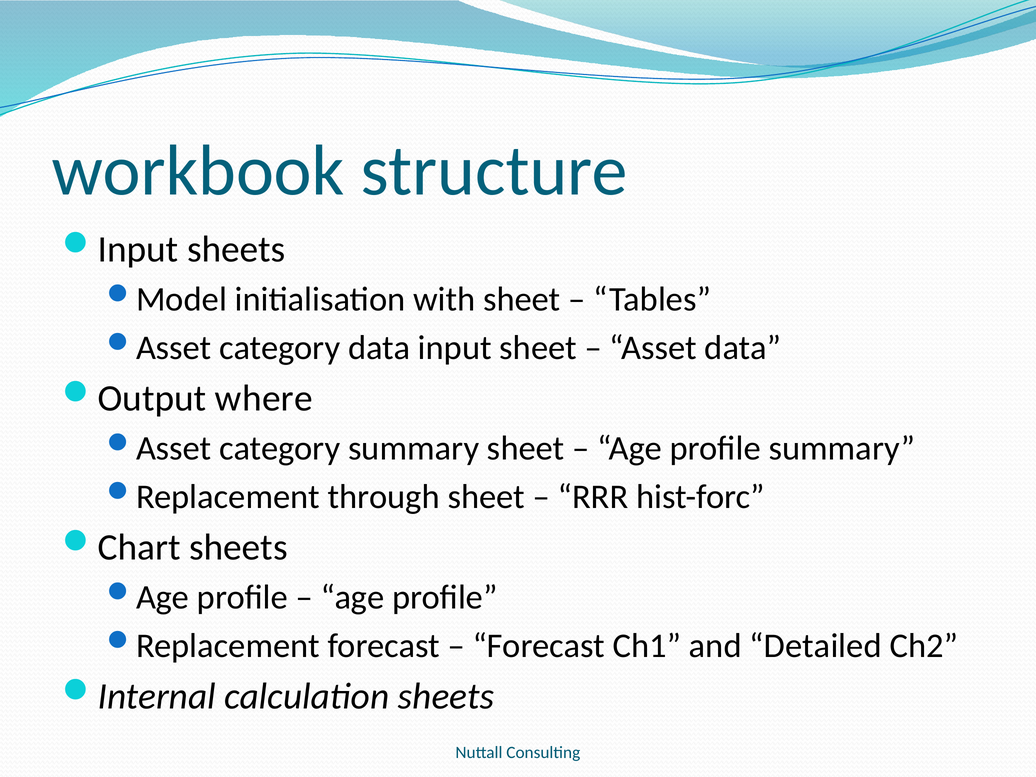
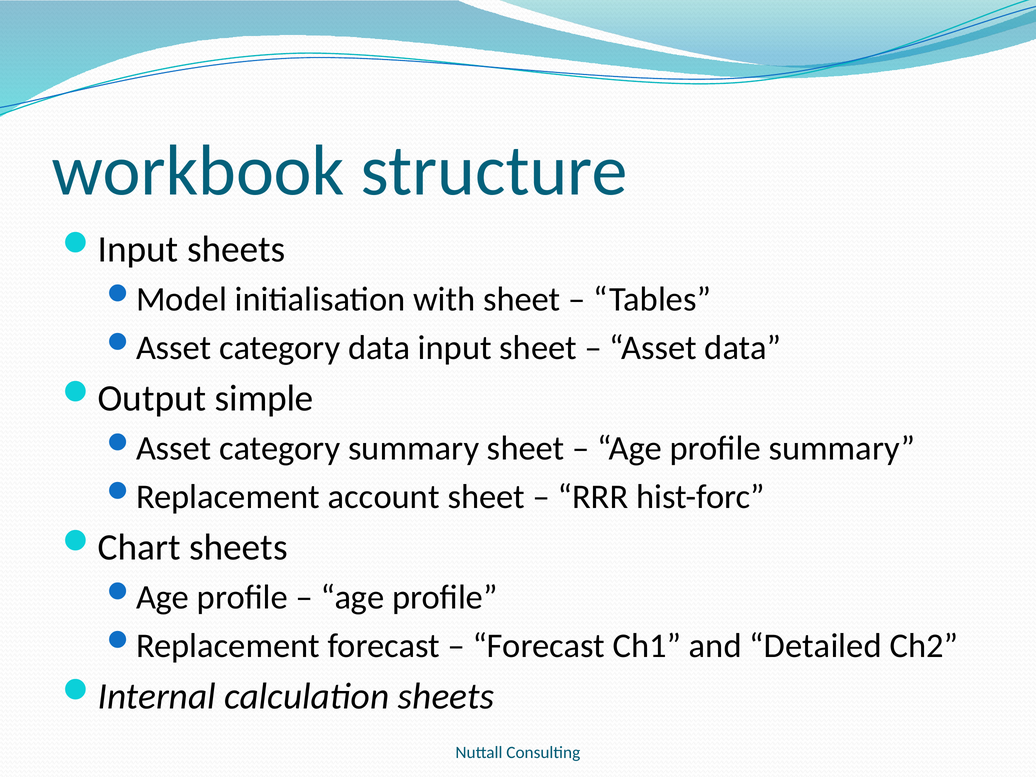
where: where -> simple
through: through -> account
